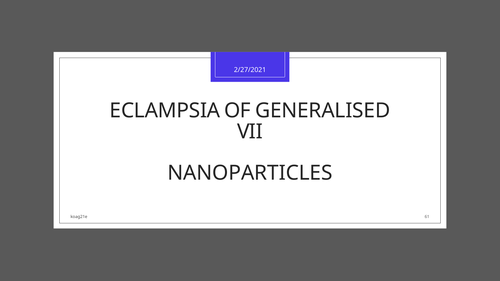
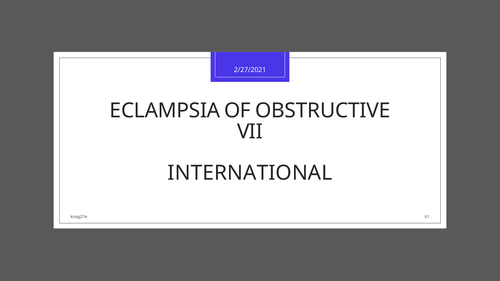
GENERALISED: GENERALISED -> OBSTRUCTIVE
NANOPARTICLES: NANOPARTICLES -> INTERNATIONAL
